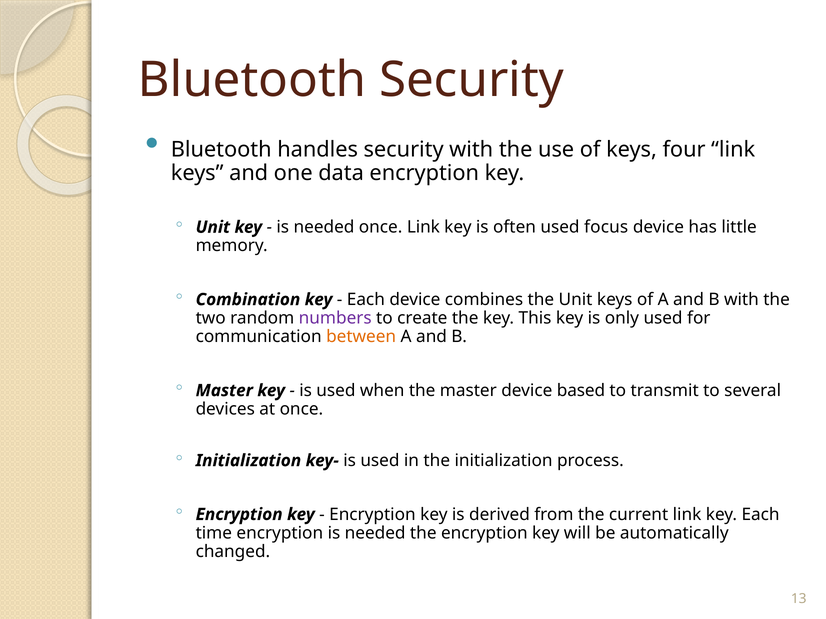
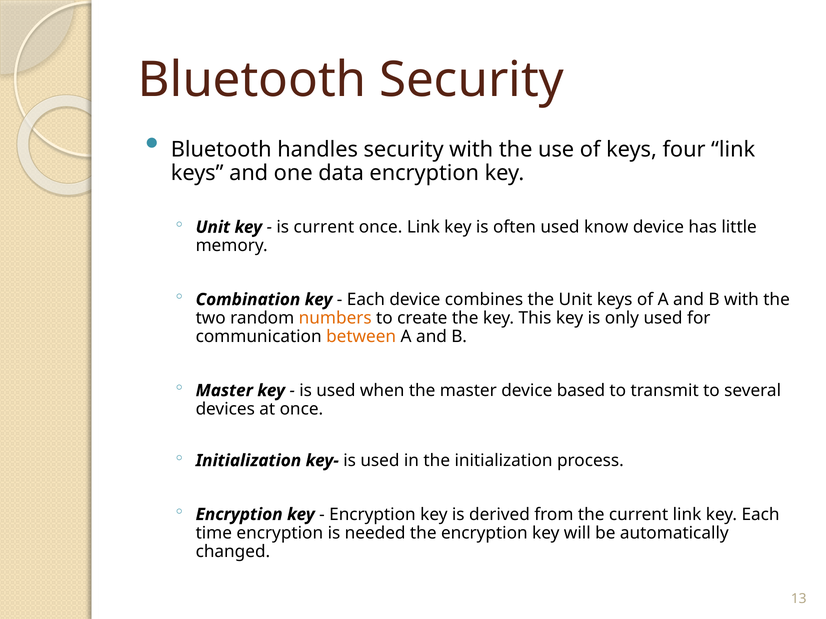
needed at (324, 227): needed -> current
focus: focus -> know
numbers colour: purple -> orange
